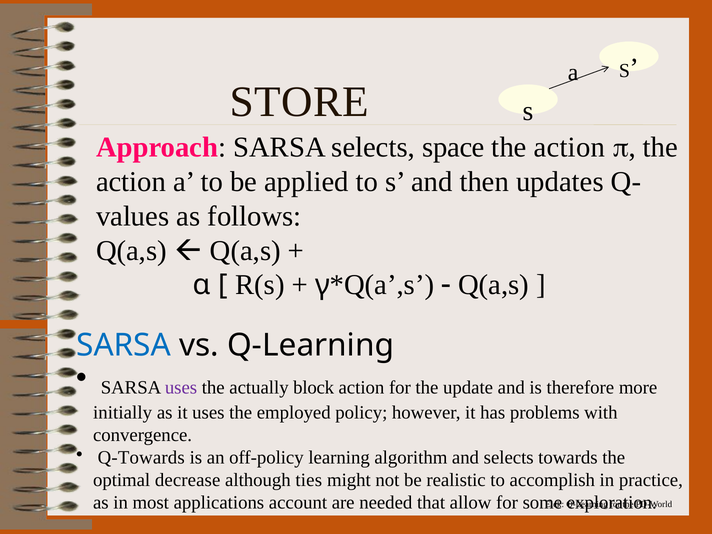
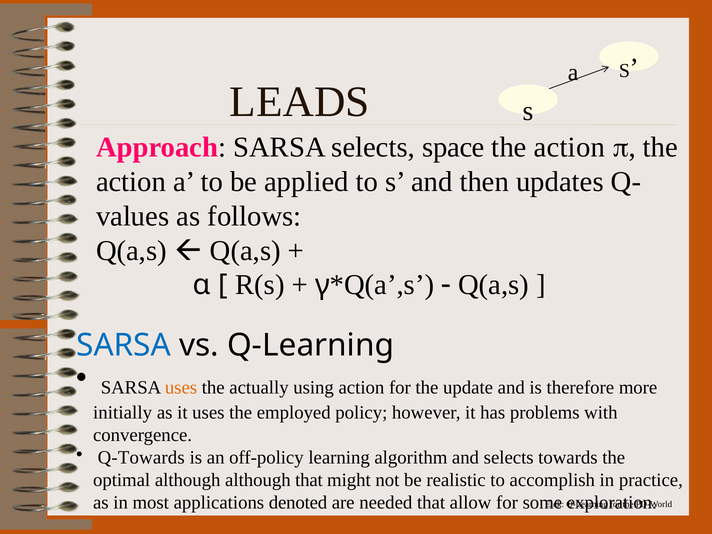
STORE: STORE -> LEADS
uses at (181, 387) colour: purple -> orange
block: block -> using
optimal decrease: decrease -> although
although ties: ties -> that
account: account -> denoted
